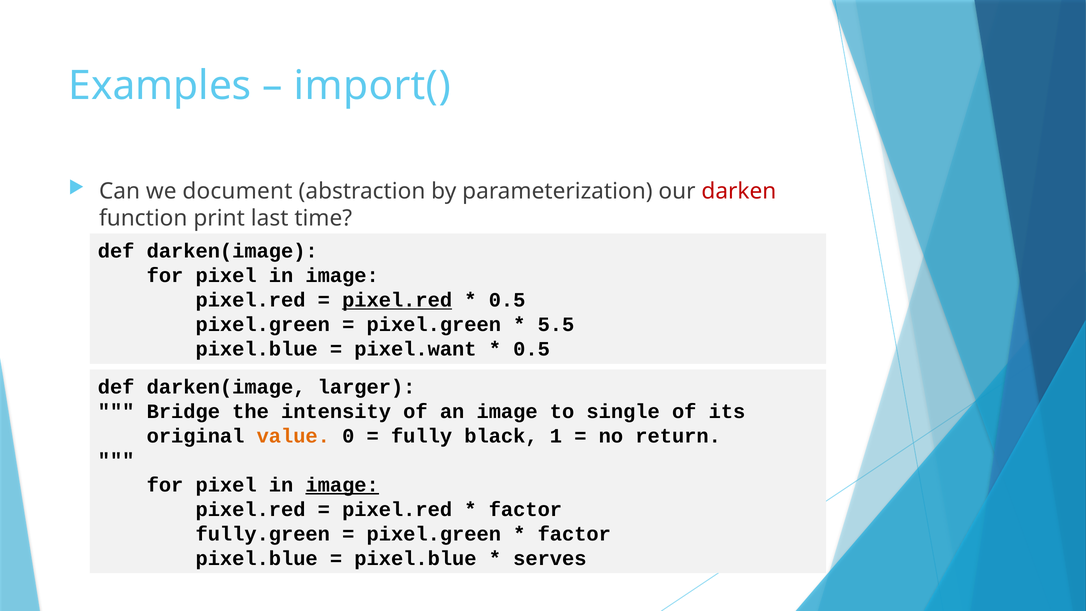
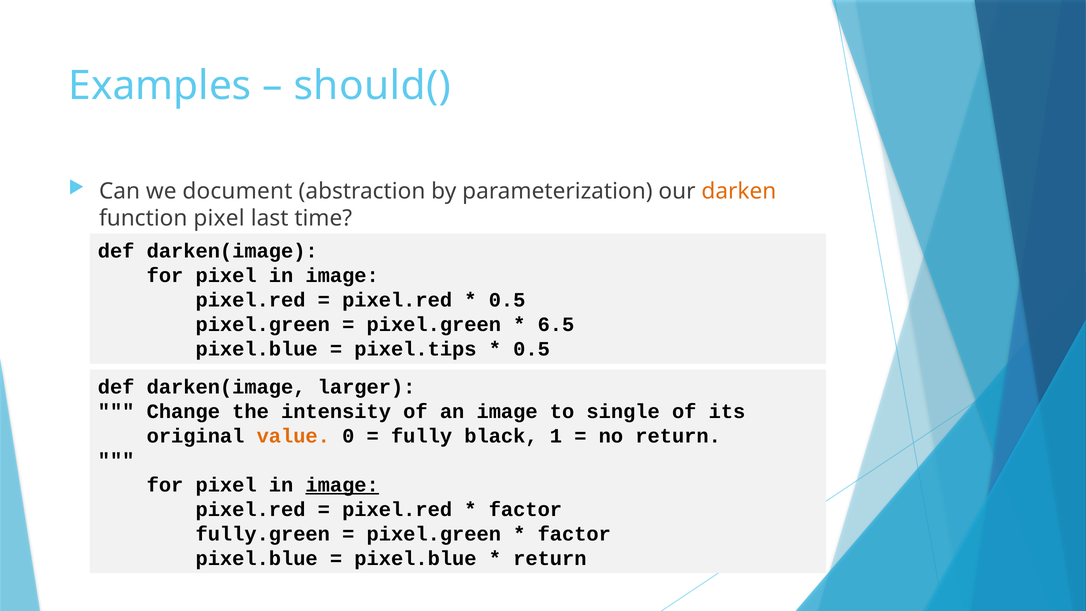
import(: import( -> should(
darken colour: red -> orange
function print: print -> pixel
pixel.red at (397, 300) underline: present -> none
5.5: 5.5 -> 6.5
pixel.want: pixel.want -> pixel.tips
Bridge: Bridge -> Change
serves at (550, 558): serves -> return
